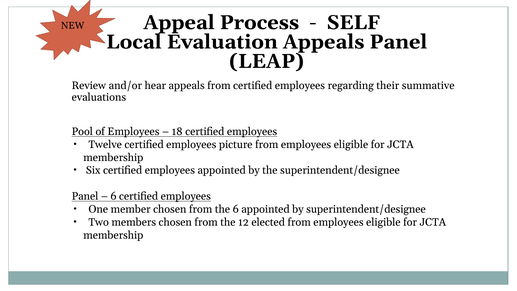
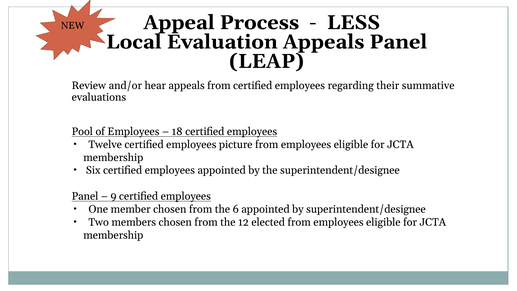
SELF: SELF -> LESS
6 at (114, 196): 6 -> 9
